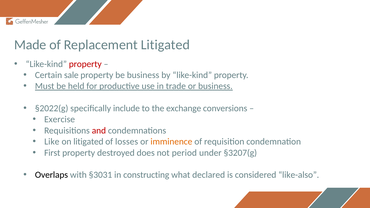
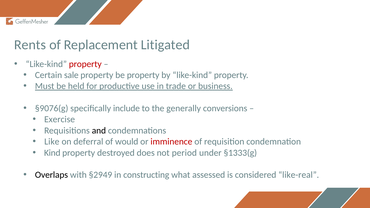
Made: Made -> Rents
be business: business -> property
§2022(g: §2022(g -> §9076(g
exchange: exchange -> generally
and colour: red -> black
on litigated: litigated -> deferral
losses: losses -> would
imminence colour: orange -> red
First: First -> Kind
§3207(g: §3207(g -> §1333(g
§3031: §3031 -> §2949
declared: declared -> assessed
like-also: like-also -> like-real
